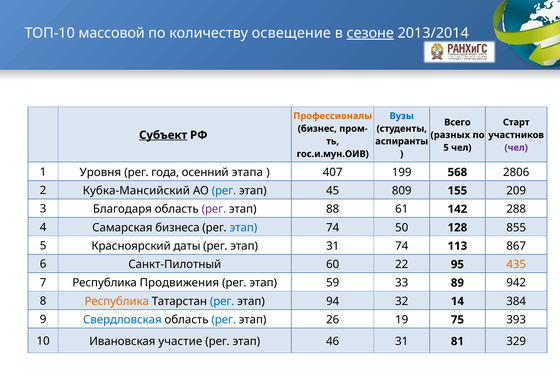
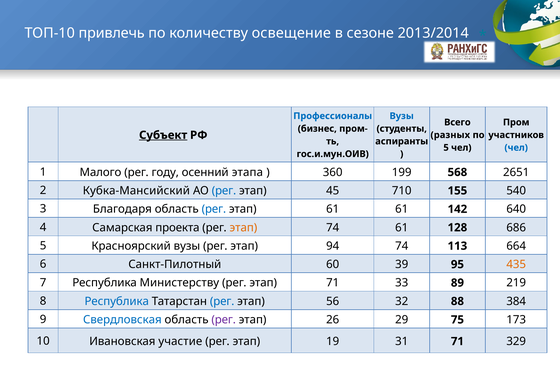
массовой: массовой -> привлечь
сезоне underline: present -> none
Профессионалы colour: orange -> blue
Старт: Старт -> Пром
чел at (516, 148) colour: purple -> blue
Уровня: Уровня -> Малого
года: года -> году
407: 407 -> 360
2806: 2806 -> 2651
809: 809 -> 710
209: 209 -> 540
рег at (214, 209) colour: purple -> blue
этап 88: 88 -> 61
288: 288 -> 640
бизнеса: бизнеса -> проекта
этап at (243, 227) colour: blue -> orange
74 50: 50 -> 61
855: 855 -> 686
Красноярский даты: даты -> вузы
этап 31: 31 -> 94
867: 867 -> 664
22: 22 -> 39
Продвижения: Продвижения -> Министерству
этап 59: 59 -> 71
942: 942 -> 219
Республика at (117, 301) colour: orange -> blue
94: 94 -> 56
14: 14 -> 88
рег at (224, 319) colour: blue -> purple
19: 19 -> 29
393: 393 -> 173
46: 46 -> 19
31 81: 81 -> 71
